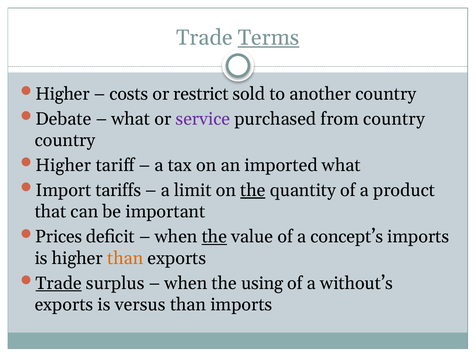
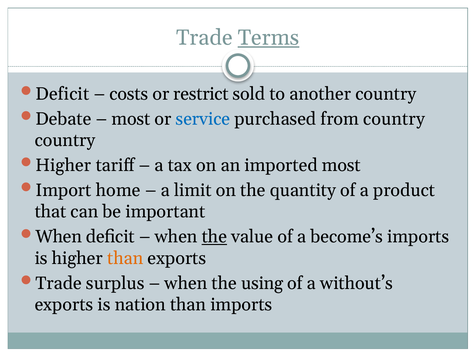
Higher at (63, 94): Higher -> Deficit
what at (131, 119): what -> most
service colour: purple -> blue
imported what: what -> most
tariffs: tariffs -> home
the at (253, 190) underline: present -> none
Prices at (59, 237): Prices -> When
concept’s: concept’s -> become’s
Trade at (59, 283) underline: present -> none
versus: versus -> nation
